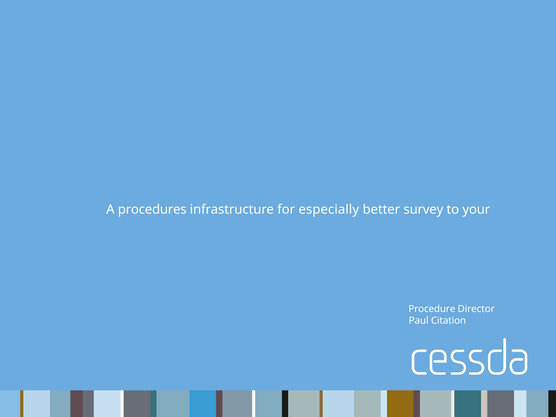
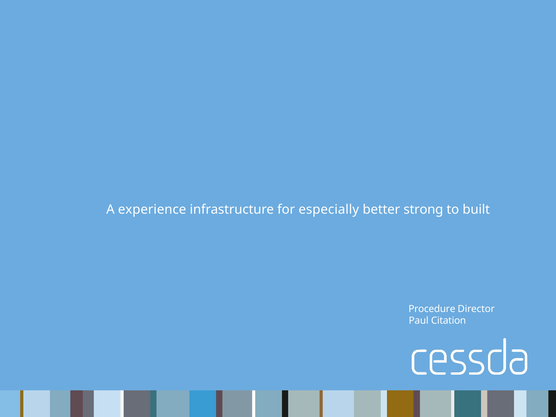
procedures: procedures -> experience
survey: survey -> strong
your: your -> built
